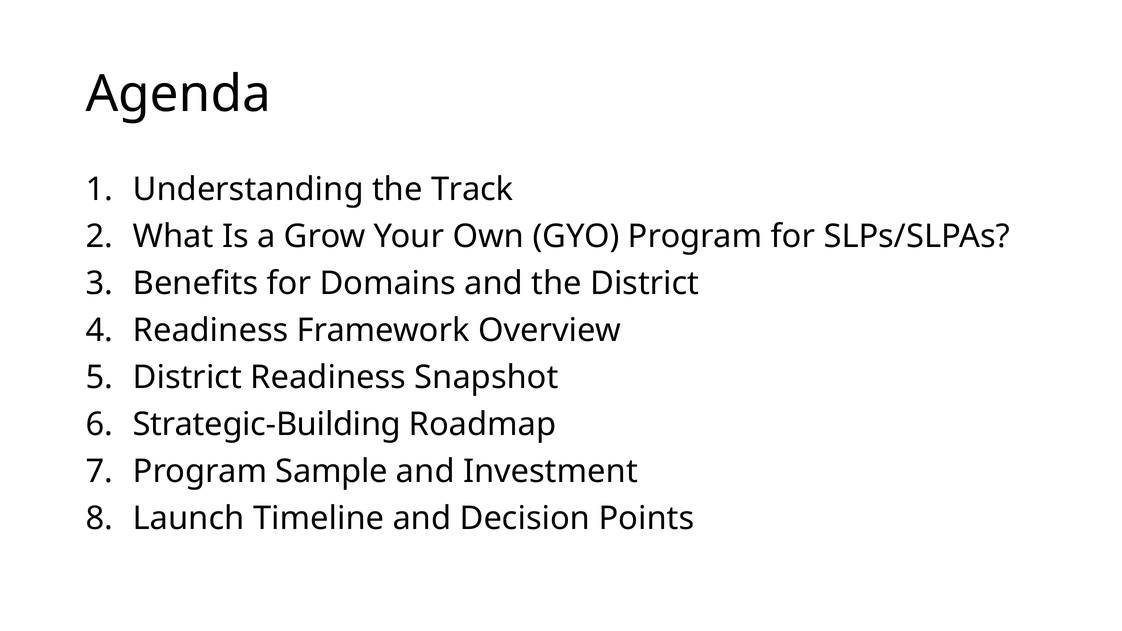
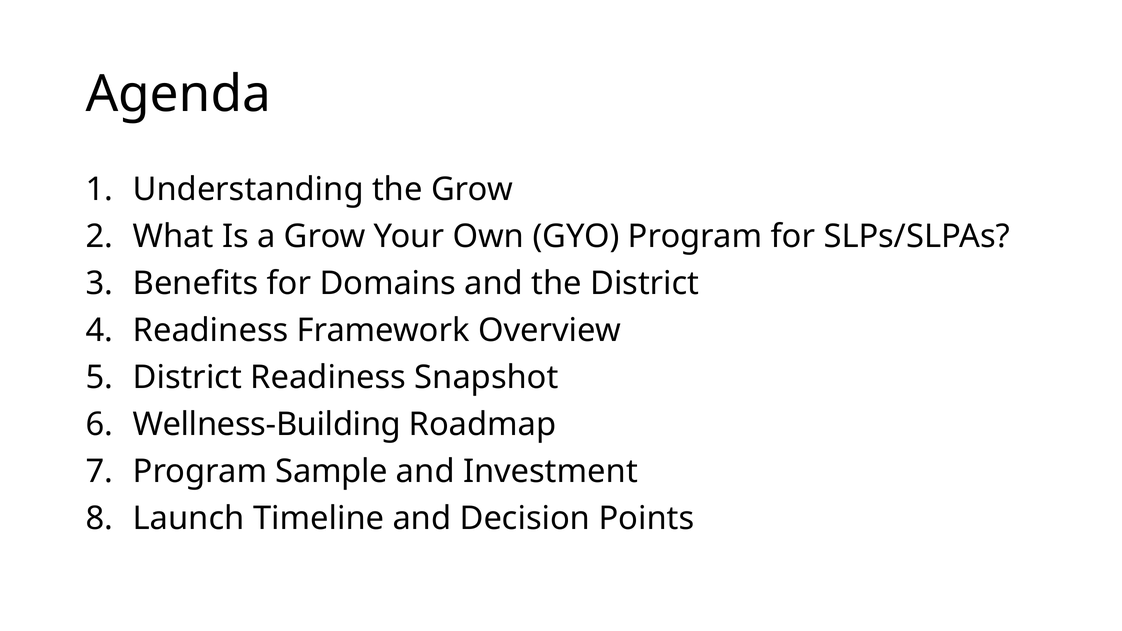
the Track: Track -> Grow
Strategic-Building: Strategic-Building -> Wellness-Building
